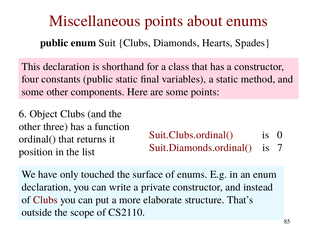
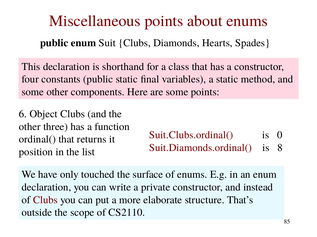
7: 7 -> 8
